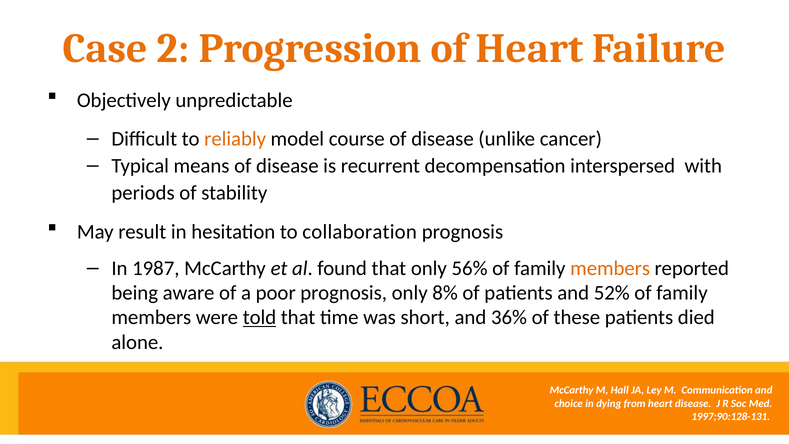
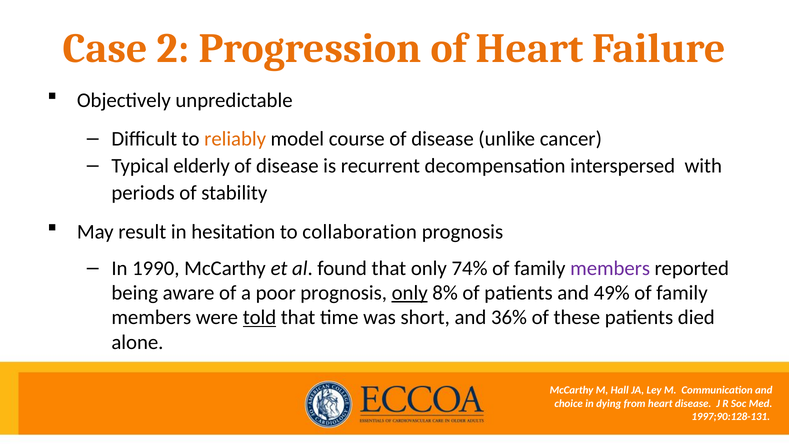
means: means -> elderly
1987: 1987 -> 1990
56%: 56% -> 74%
members at (610, 268) colour: orange -> purple
only at (410, 293) underline: none -> present
52%: 52% -> 49%
